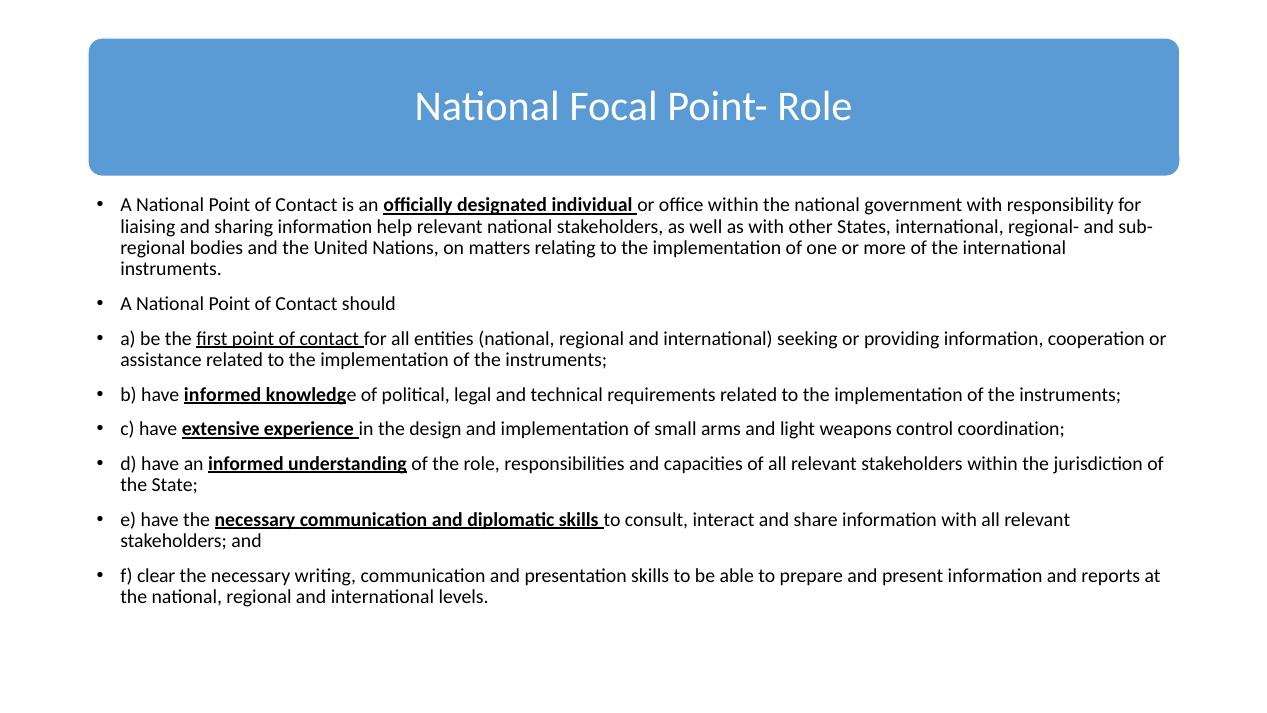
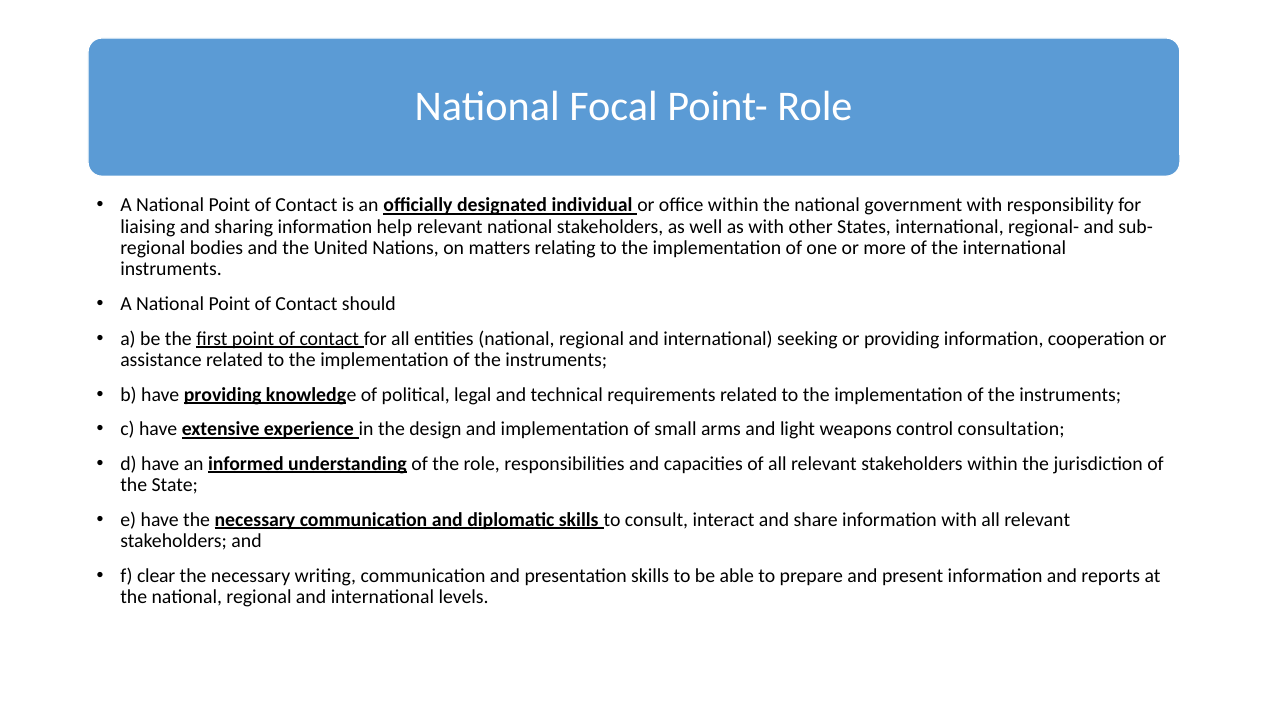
have informed: informed -> providing
coordination: coordination -> consultation
